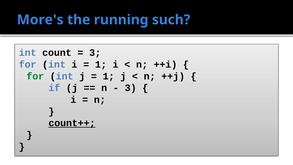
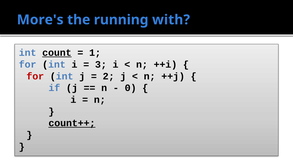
such: such -> with
count underline: none -> present
3 at (95, 53): 3 -> 1
1 at (101, 64): 1 -> 3
for at (35, 76) colour: green -> red
1 at (109, 76): 1 -> 2
3 at (131, 88): 3 -> 0
